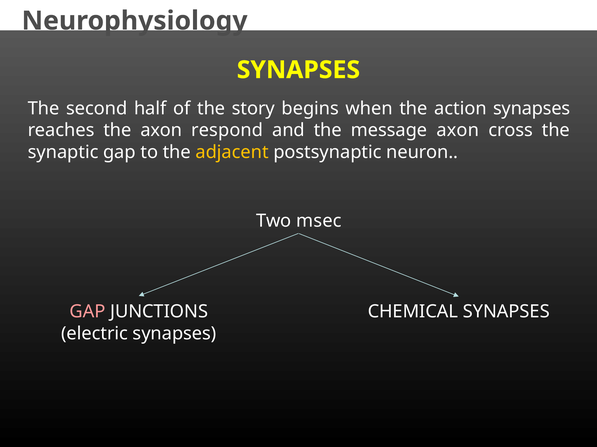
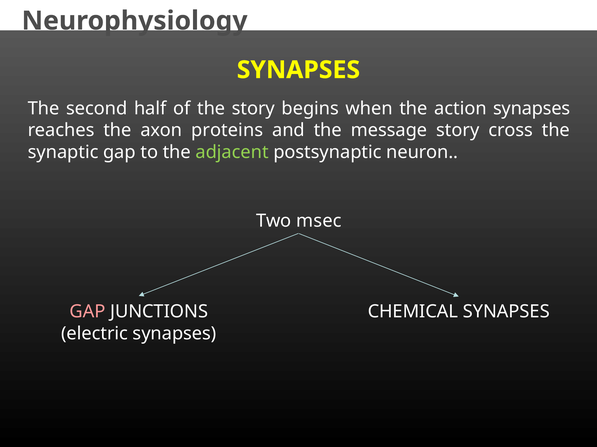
respond: respond -> proteins
message axon: axon -> story
adjacent colour: yellow -> light green
